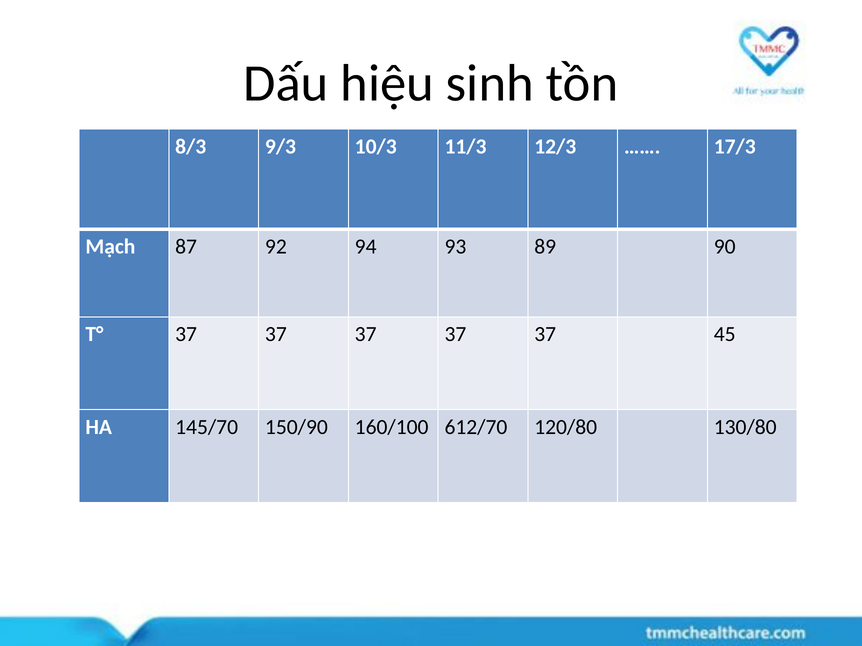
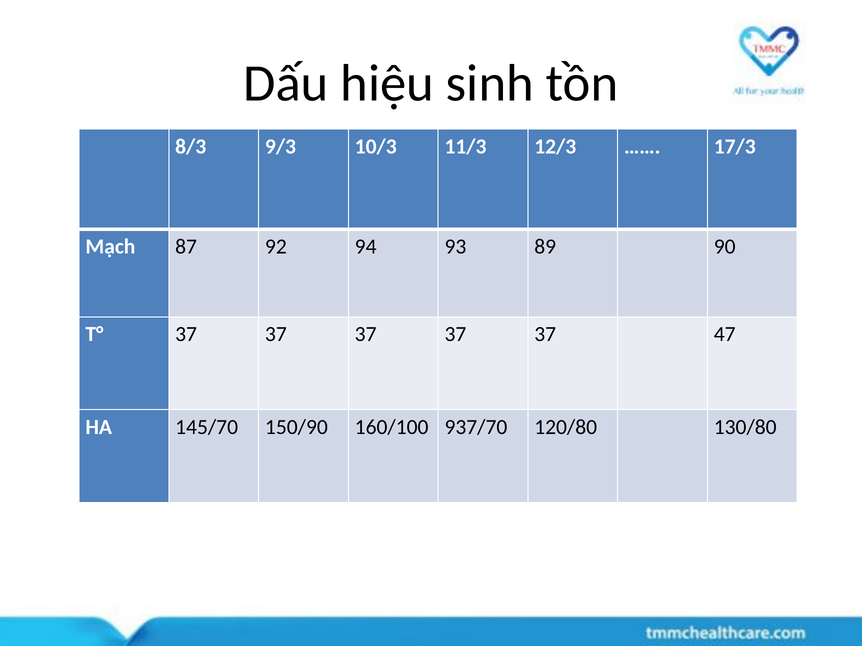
45: 45 -> 47
612/70: 612/70 -> 937/70
